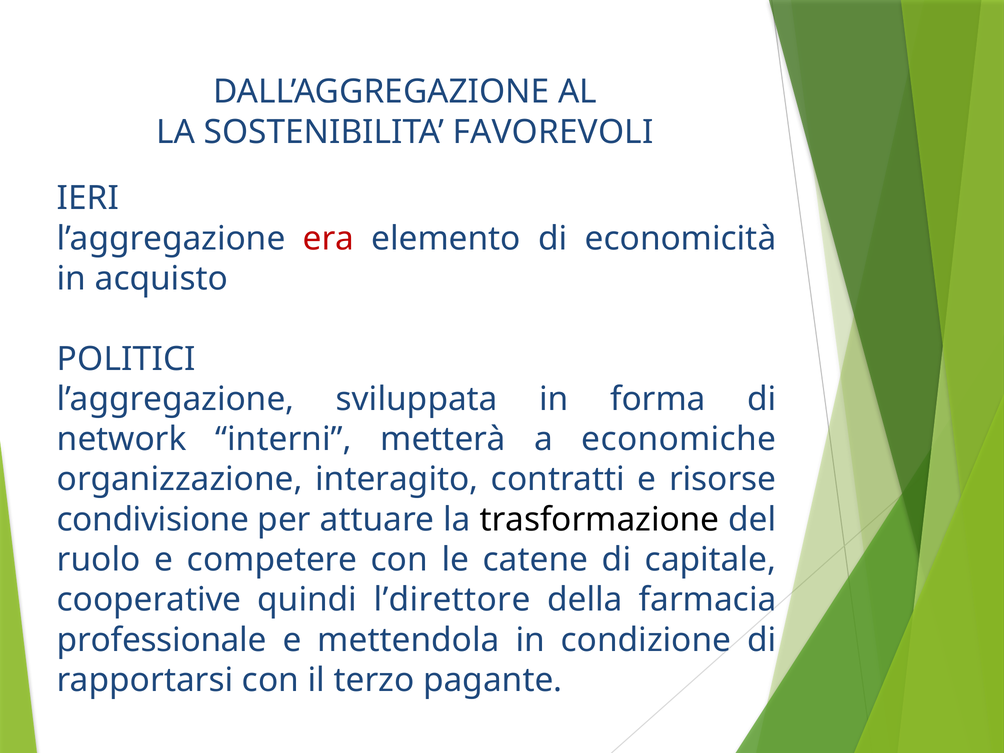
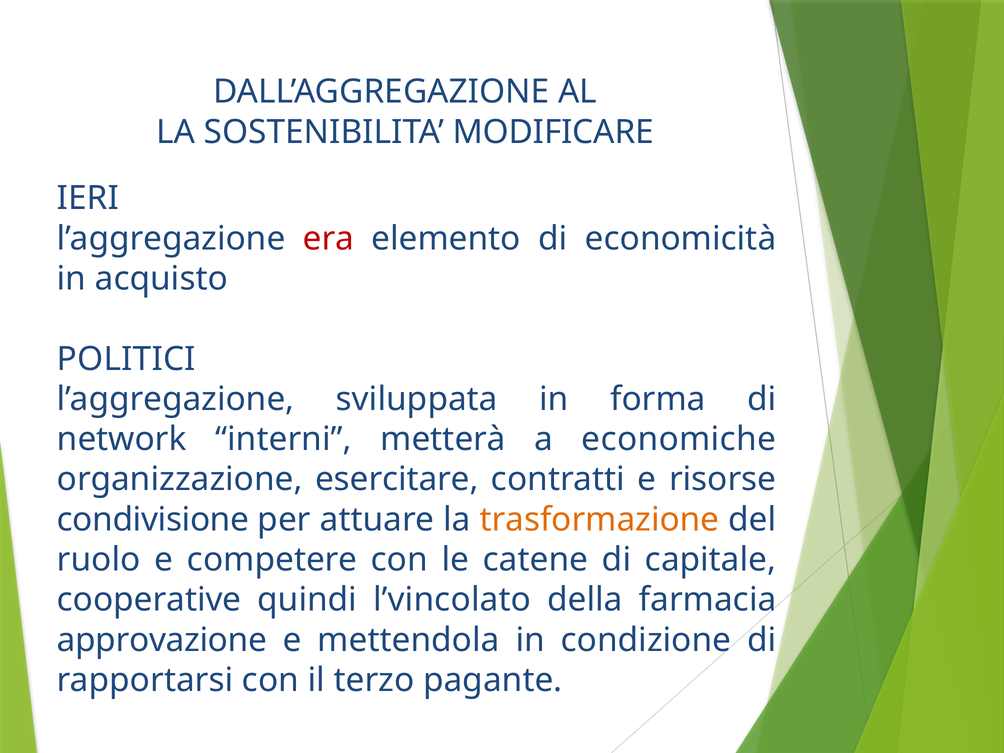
FAVOREVOLI: FAVOREVOLI -> MODIFICARE
interagito: interagito -> esercitare
trasformazione colour: black -> orange
l’direttore: l’direttore -> l’vincolato
professionale: professionale -> approvazione
